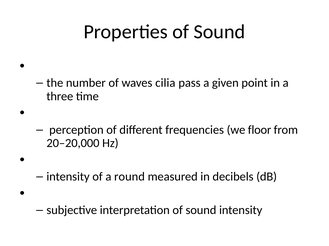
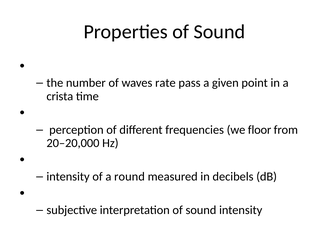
cilia: cilia -> rate
three: three -> crista
